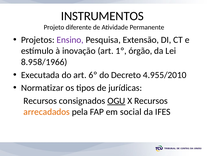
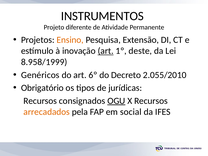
Ensino colour: purple -> orange
art at (106, 51) underline: none -> present
órgão: órgão -> deste
8.958/1966: 8.958/1966 -> 8.958/1999
Executada: Executada -> Genéricos
4.955/2010: 4.955/2010 -> 2.055/2010
Normatizar: Normatizar -> Obrigatório
